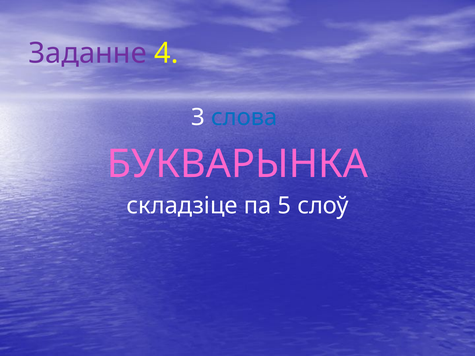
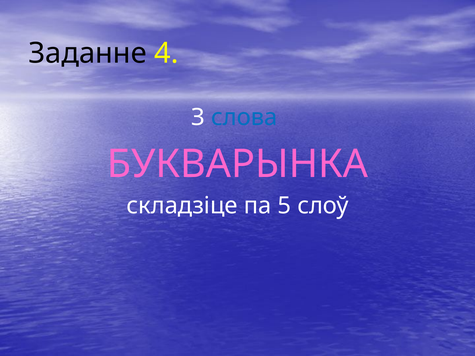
Заданне colour: purple -> black
